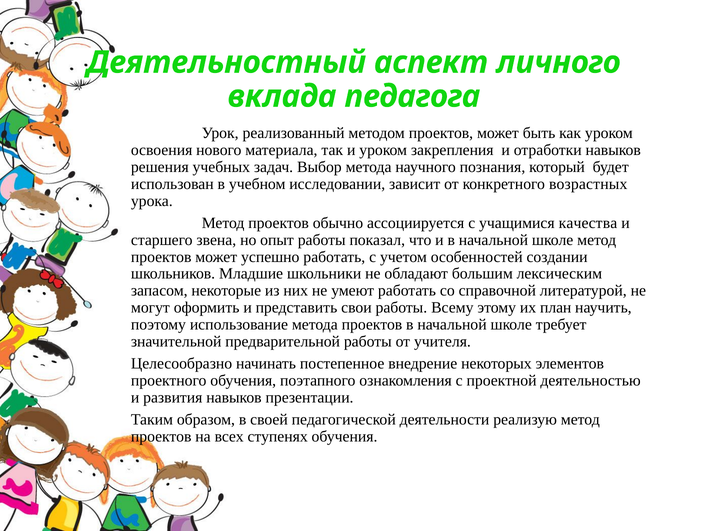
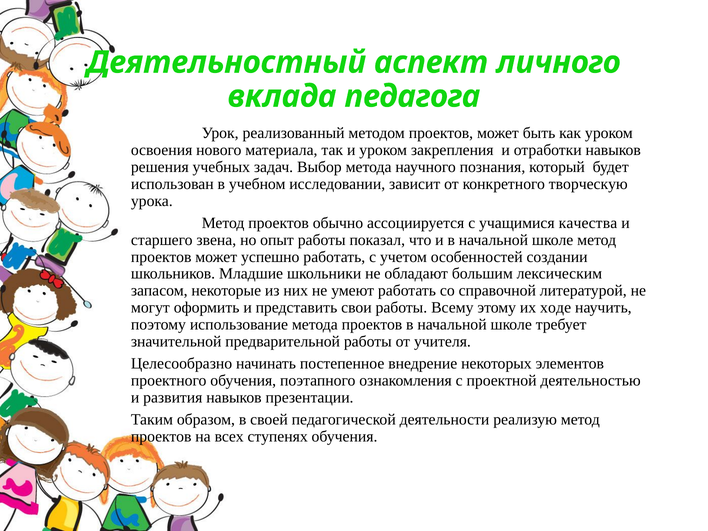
возрастных: возрастных -> творческую
план: план -> ходе
